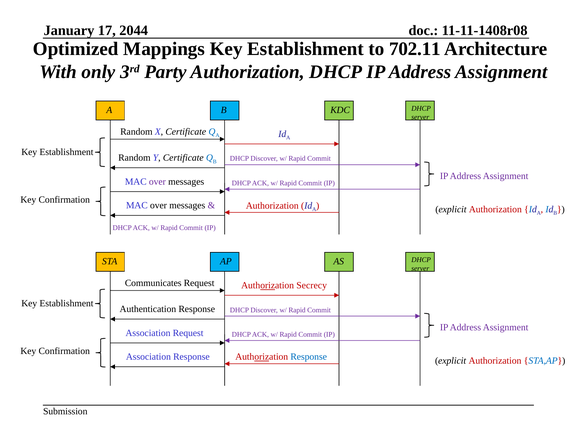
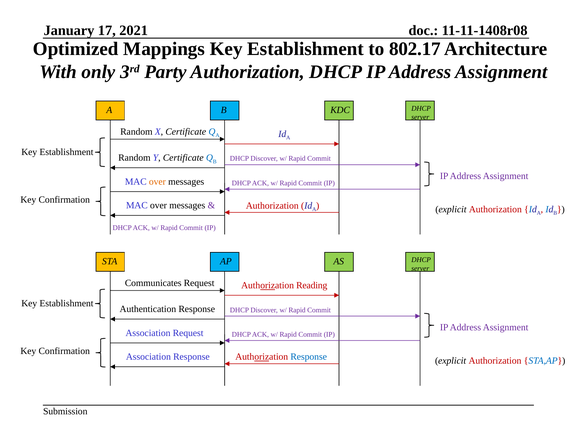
2044: 2044 -> 2021
702.11: 702.11 -> 802.17
over at (157, 182) colour: purple -> orange
Secrecy: Secrecy -> Reading
